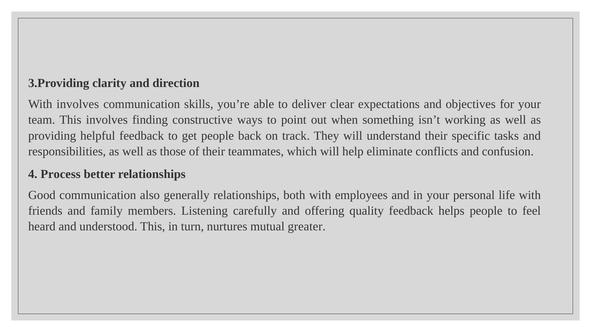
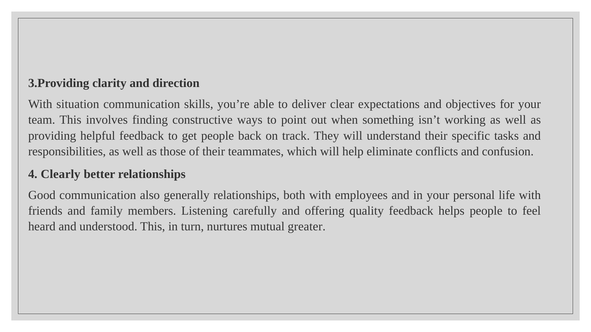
With involves: involves -> situation
Process: Process -> Clearly
